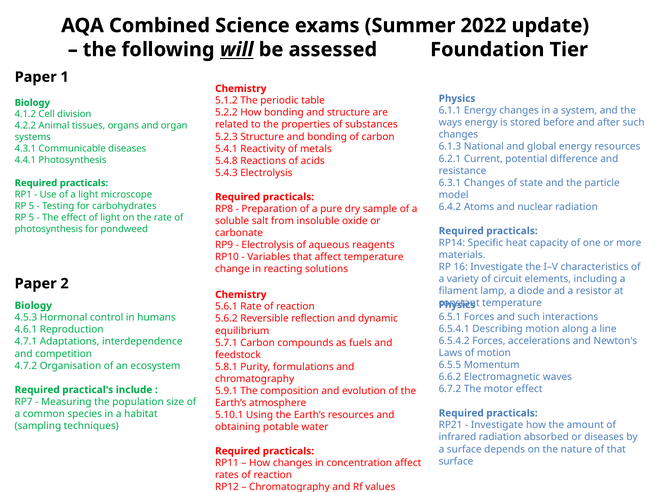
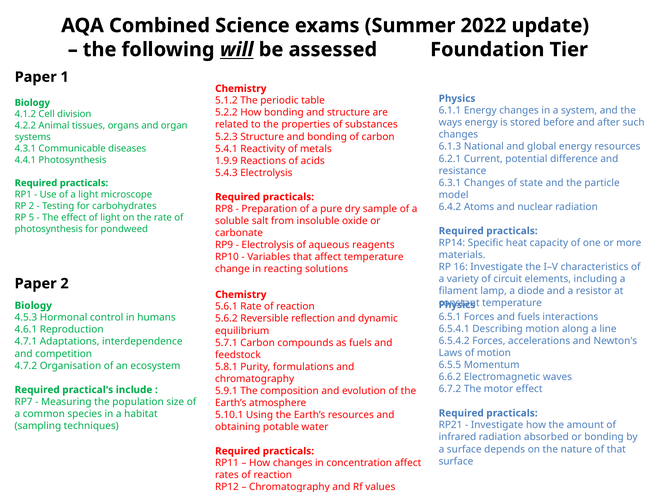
5.4.8: 5.4.8 -> 1.9.9
5 at (31, 206): 5 -> 2
and such: such -> fuels
or diseases: diseases -> bonding
